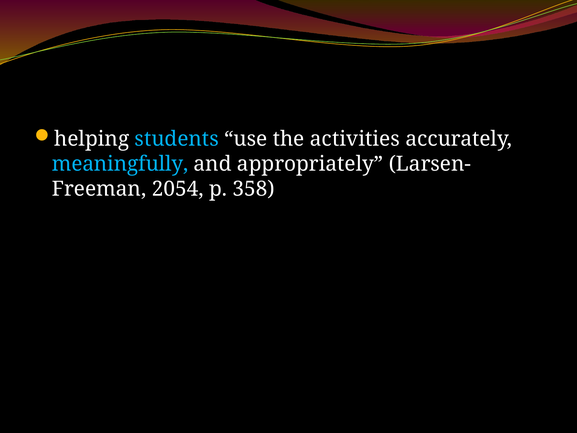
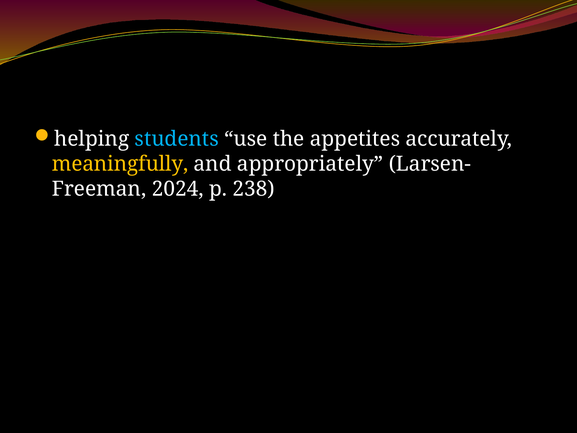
activities: activities -> appetites
meaningfully colour: light blue -> yellow
2054: 2054 -> 2024
358: 358 -> 238
